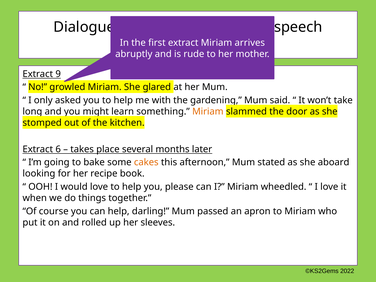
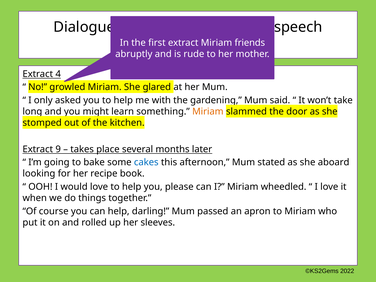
arrives: arrives -> friends
9: 9 -> 4
6: 6 -> 9
cakes colour: orange -> blue
